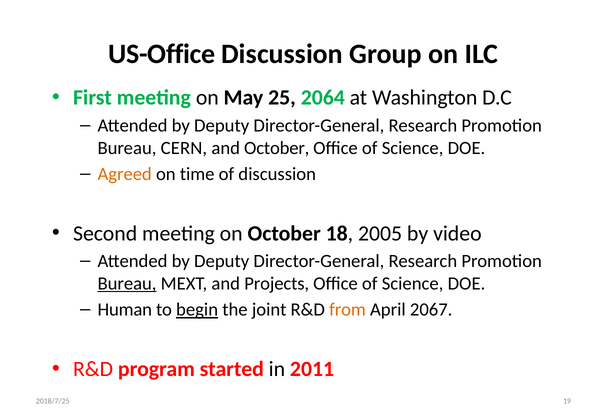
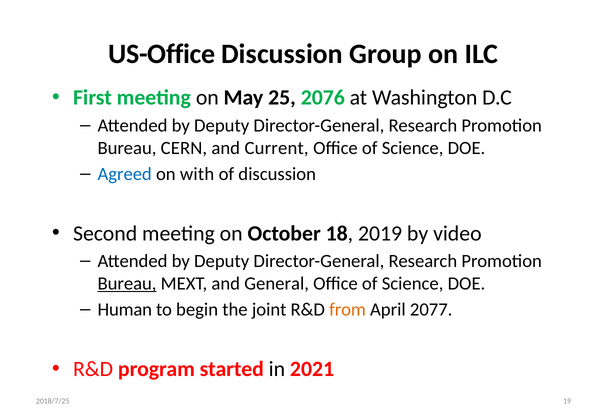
2064: 2064 -> 2076
and October: October -> Current
Agreed colour: orange -> blue
time: time -> with
2005: 2005 -> 2019
Projects: Projects -> General
begin underline: present -> none
2067: 2067 -> 2077
2011: 2011 -> 2021
